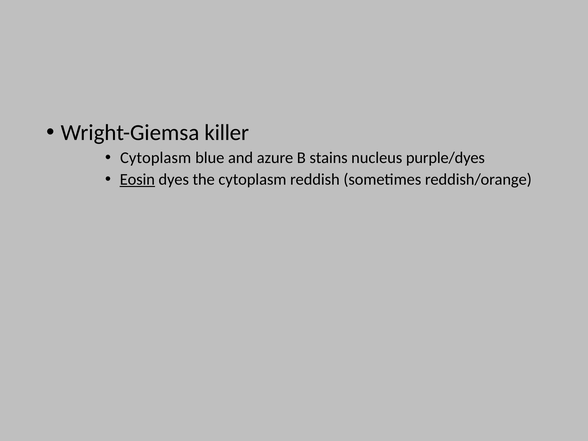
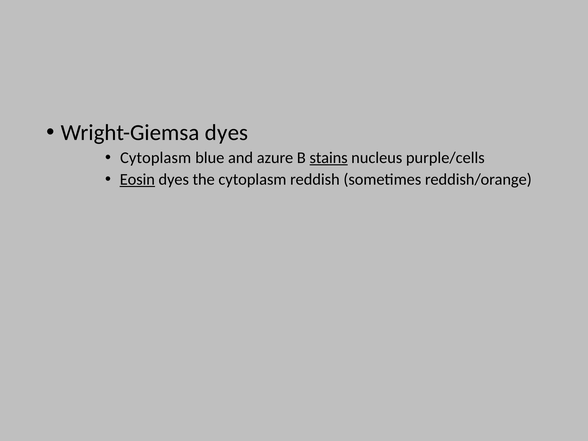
Wright-Giemsa killer: killer -> dyes
stains underline: none -> present
purple/dyes: purple/dyes -> purple/cells
